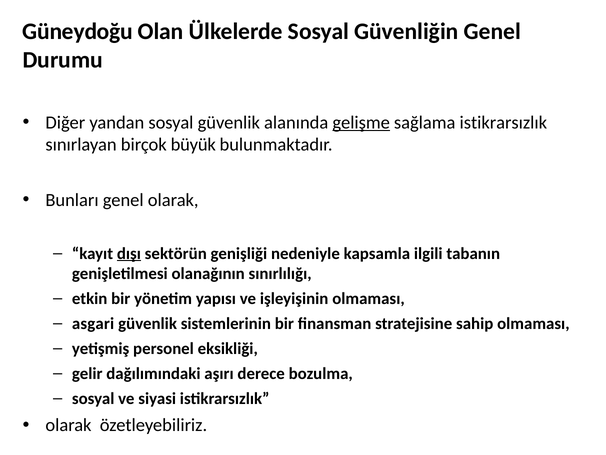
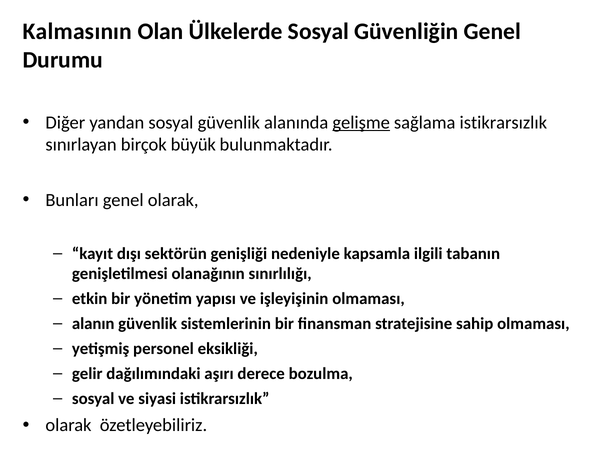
Güneydoğu: Güneydoğu -> Kalmasının
dışı underline: present -> none
asgari: asgari -> alanın
